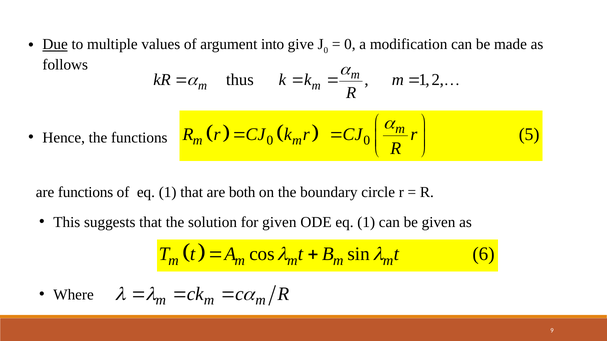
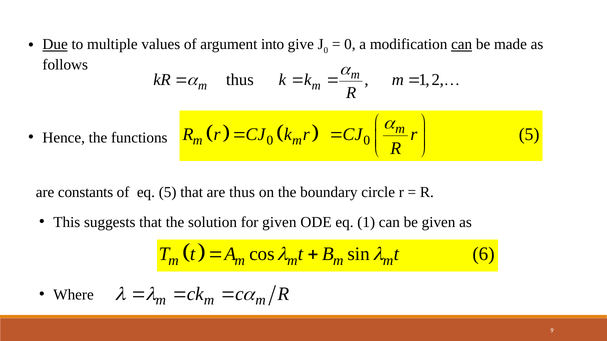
can at (462, 44) underline: none -> present
are functions: functions -> constants
of eq 1: 1 -> 5
are both: both -> thus
